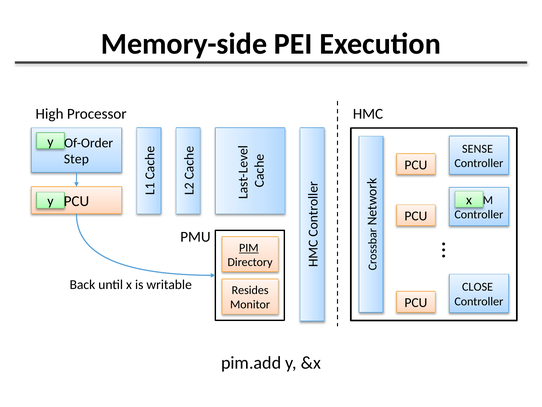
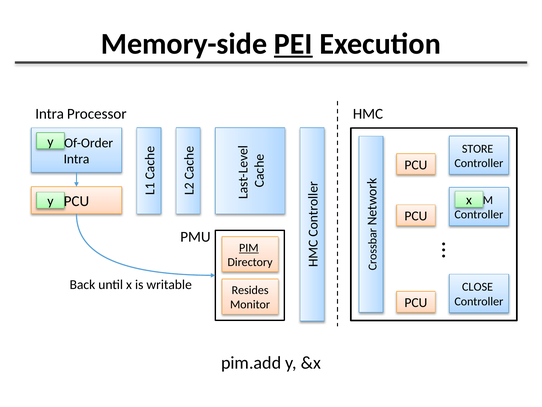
PEI underline: none -> present
High at (50, 114): High -> Intra
SENSE: SENSE -> STORE
Step at (76, 159): Step -> Intra
